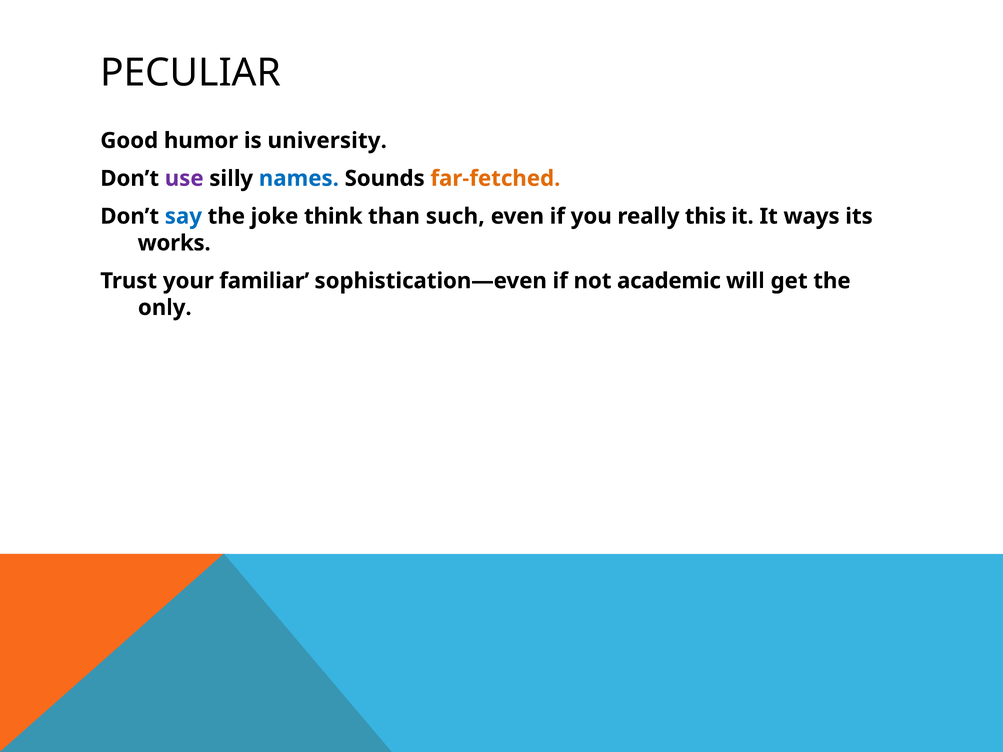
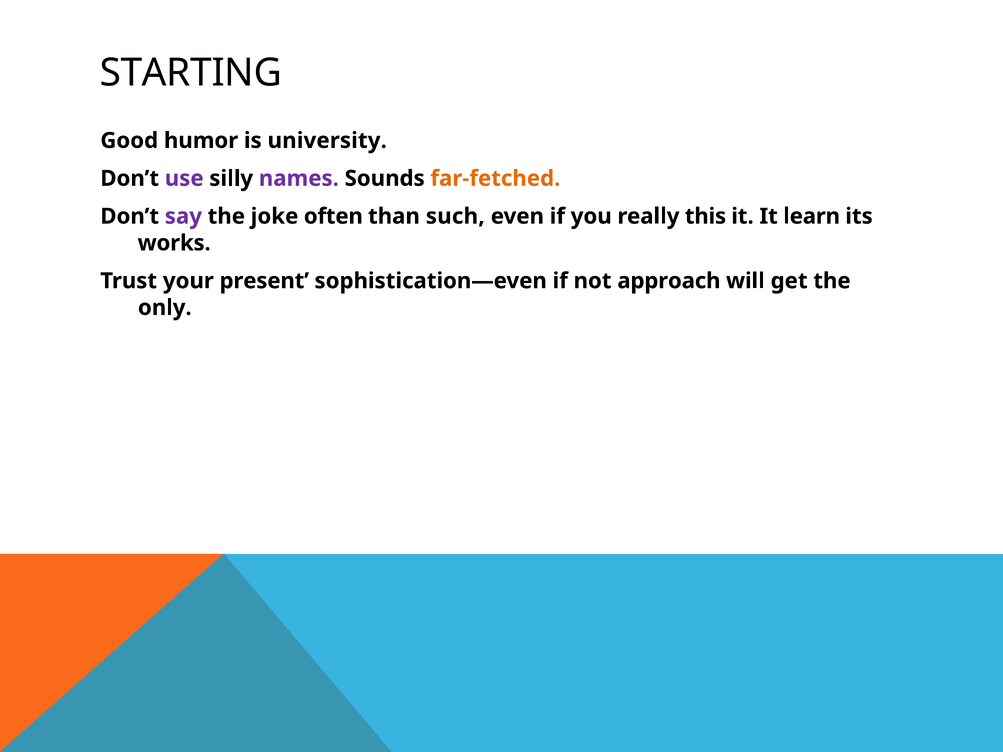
PECULIAR: PECULIAR -> STARTING
names colour: blue -> purple
say colour: blue -> purple
think: think -> often
ways: ways -> learn
familiar: familiar -> present
academic: academic -> approach
